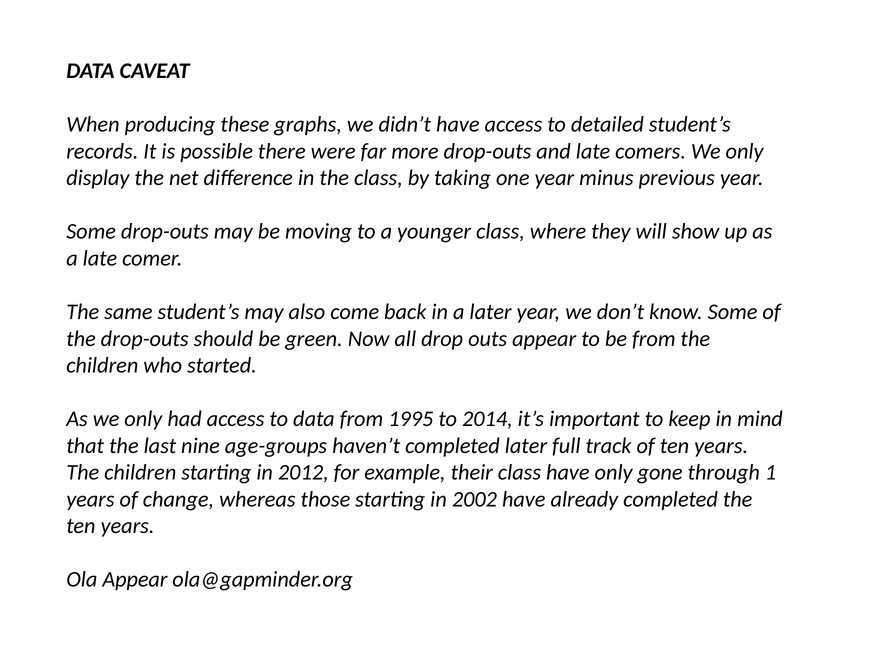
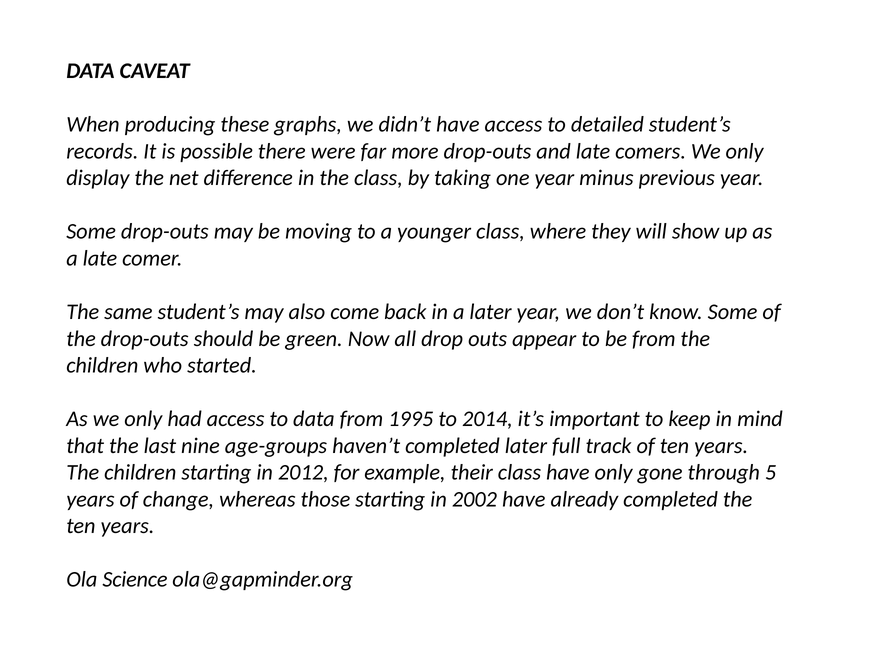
1: 1 -> 5
Ola Appear: Appear -> Science
